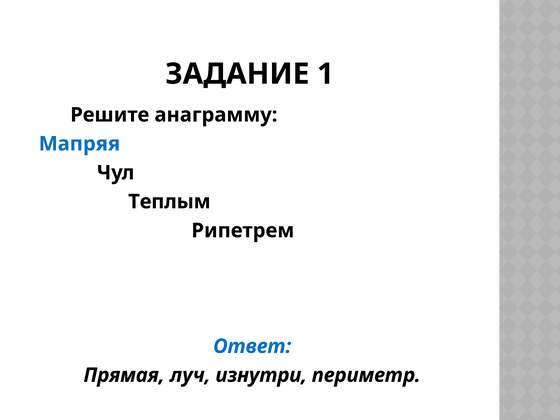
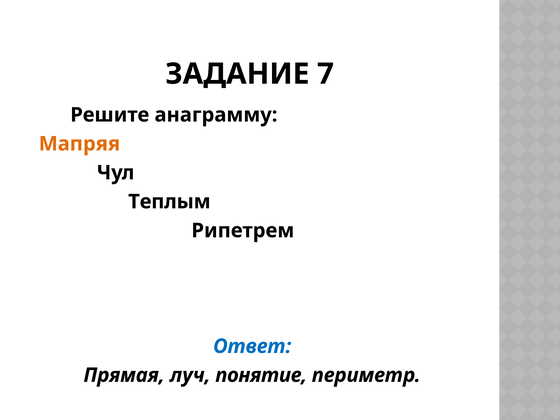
1: 1 -> 7
Мапряя colour: blue -> orange
изнутри: изнутри -> понятие
